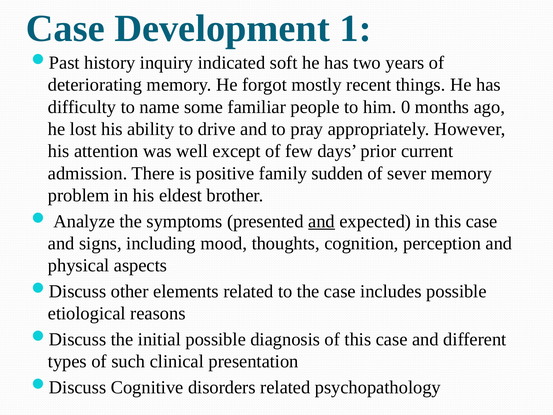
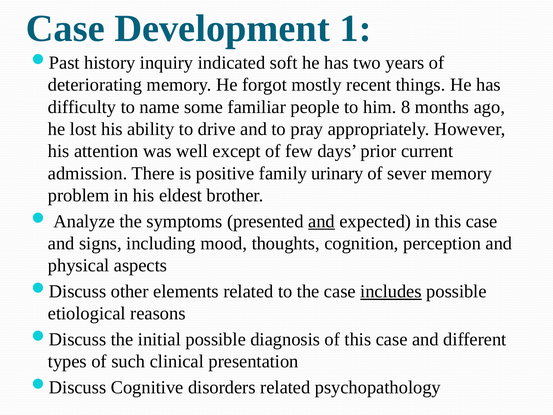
0: 0 -> 8
sudden: sudden -> urinary
includes underline: none -> present
